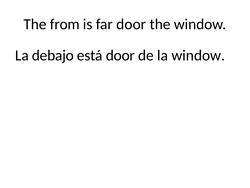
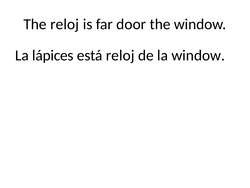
The from: from -> reloj
debajo: debajo -> lápices
está door: door -> reloj
